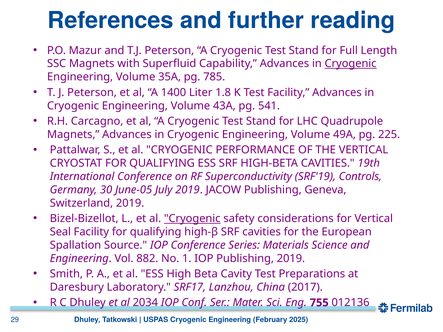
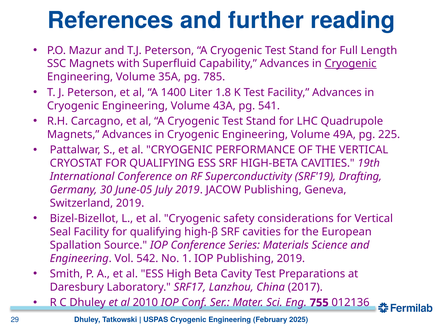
Controls: Controls -> Drafting
Cryogenic at (192, 219) underline: present -> none
882: 882 -> 542
2034: 2034 -> 2010
